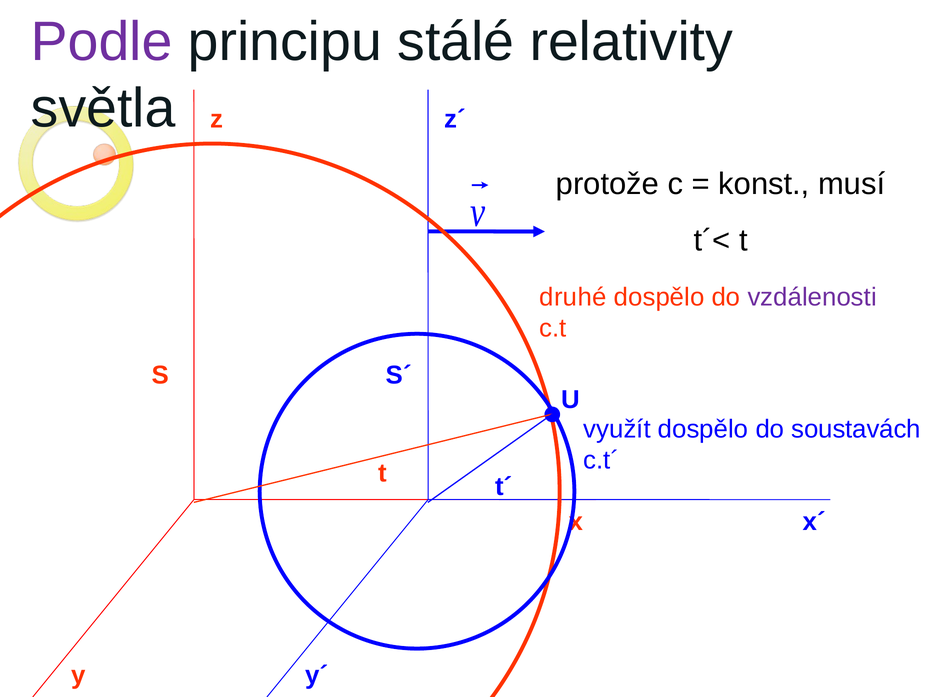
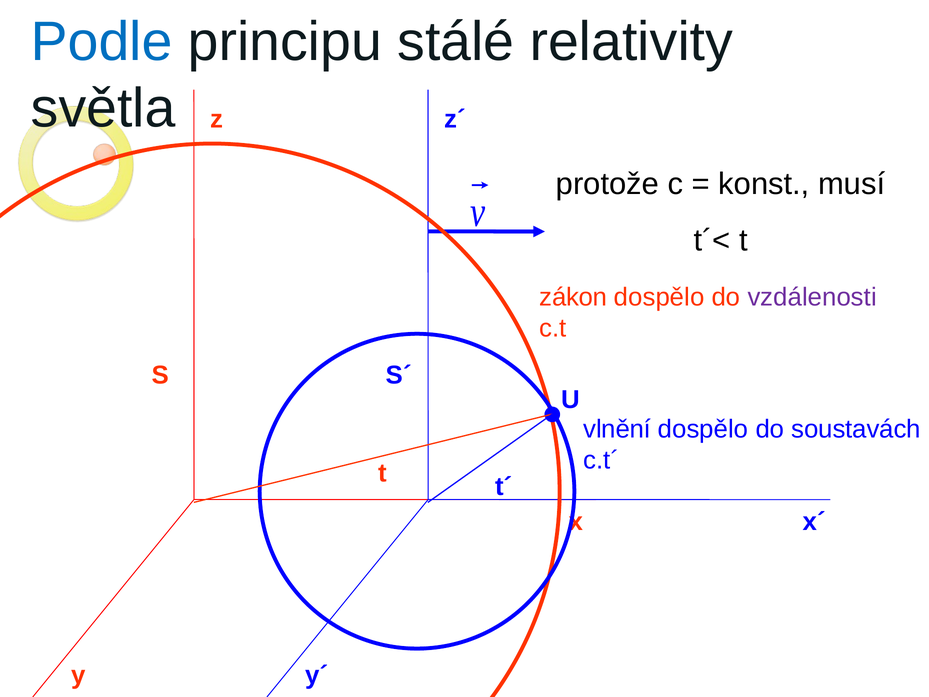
Podle colour: purple -> blue
druhé: druhé -> zákon
využít: využít -> vlnění
